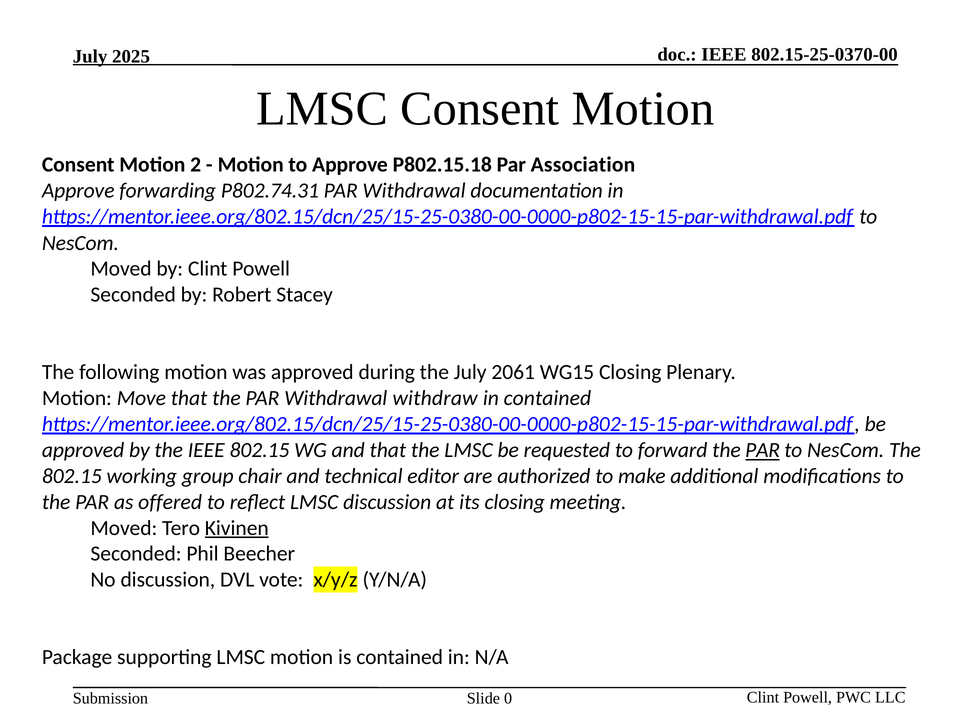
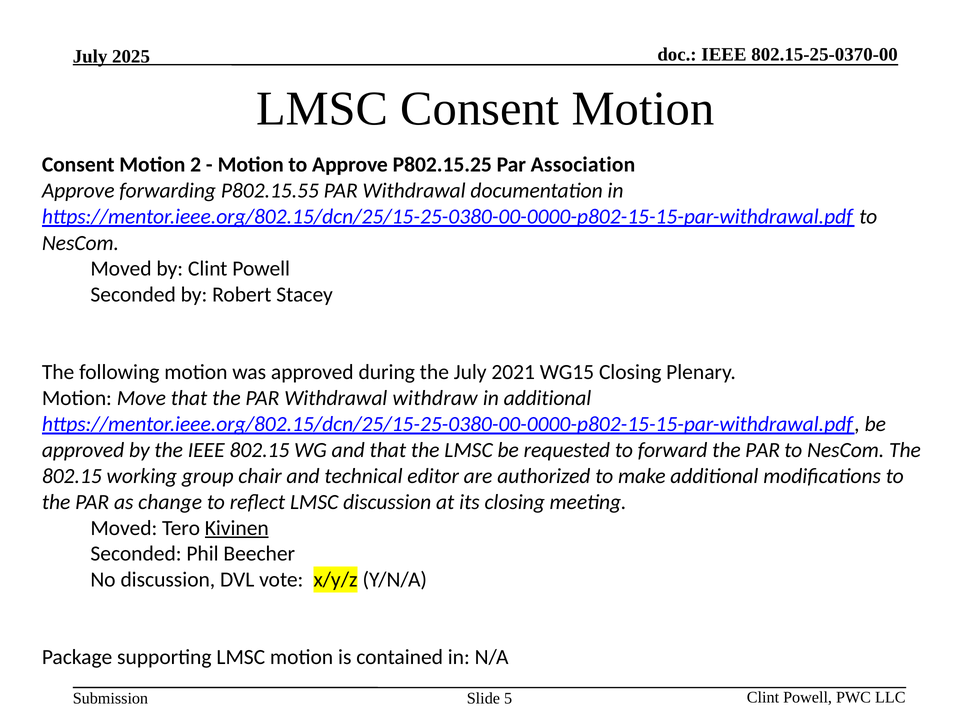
P802.15.18: P802.15.18 -> P802.15.25
P802.74.31: P802.74.31 -> P802.15.55
2061: 2061 -> 2021
in contained: contained -> additional
PAR at (763, 451) underline: present -> none
offered: offered -> change
0: 0 -> 5
